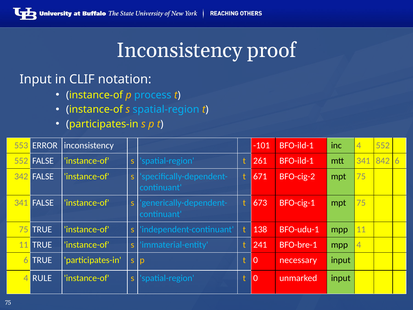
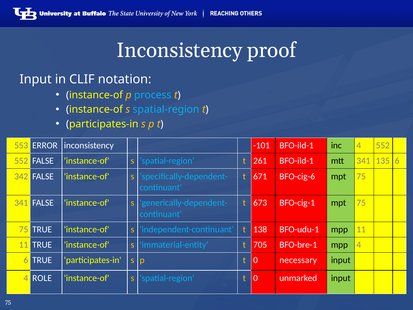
842: 842 -> 135
BFO-cig-2: BFO-cig-2 -> BFO-cig-6
241: 241 -> 705
RULE: RULE -> ROLE
